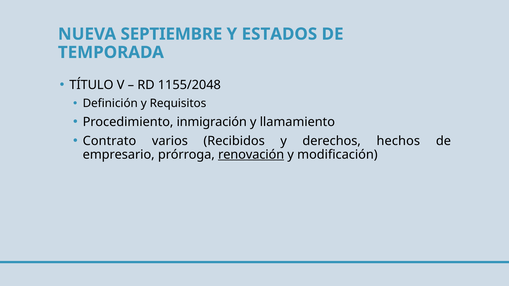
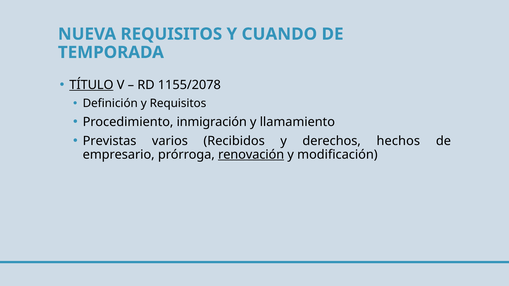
NUEVA SEPTIEMBRE: SEPTIEMBRE -> REQUISITOS
ESTADOS: ESTADOS -> CUANDO
TÍTULO underline: none -> present
1155/2048: 1155/2048 -> 1155/2078
Contrato: Contrato -> Previstas
